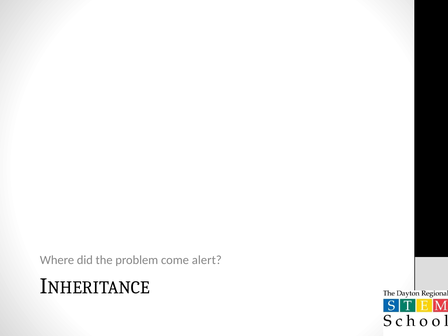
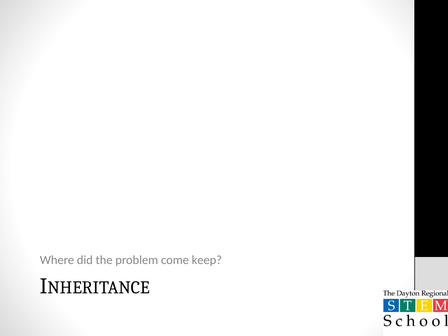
alert: alert -> keep
